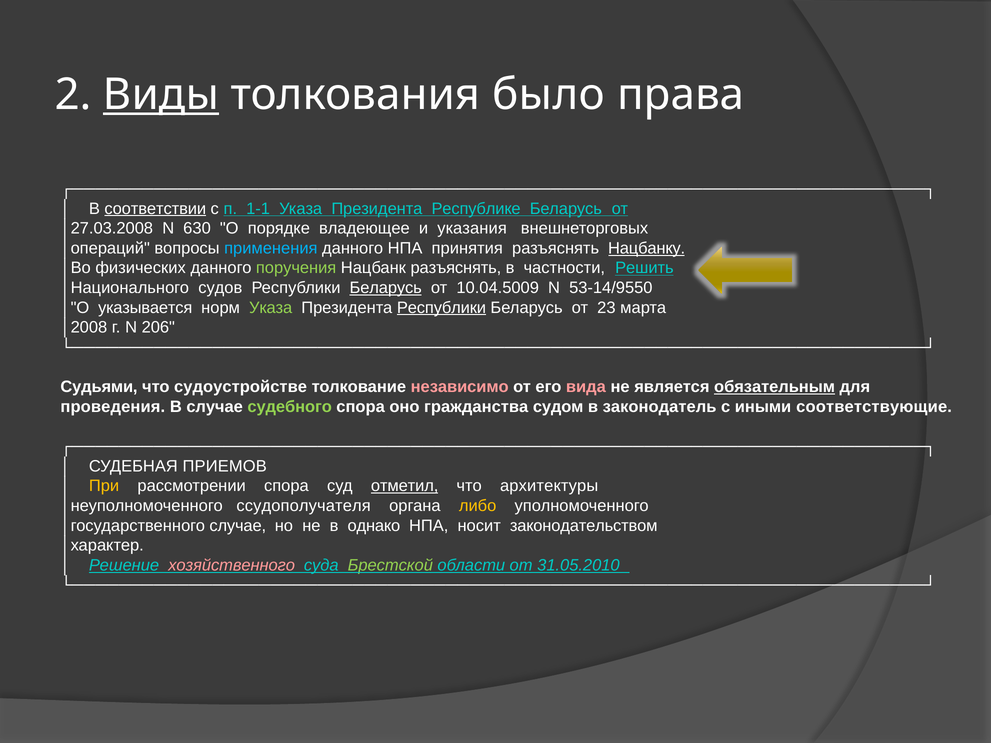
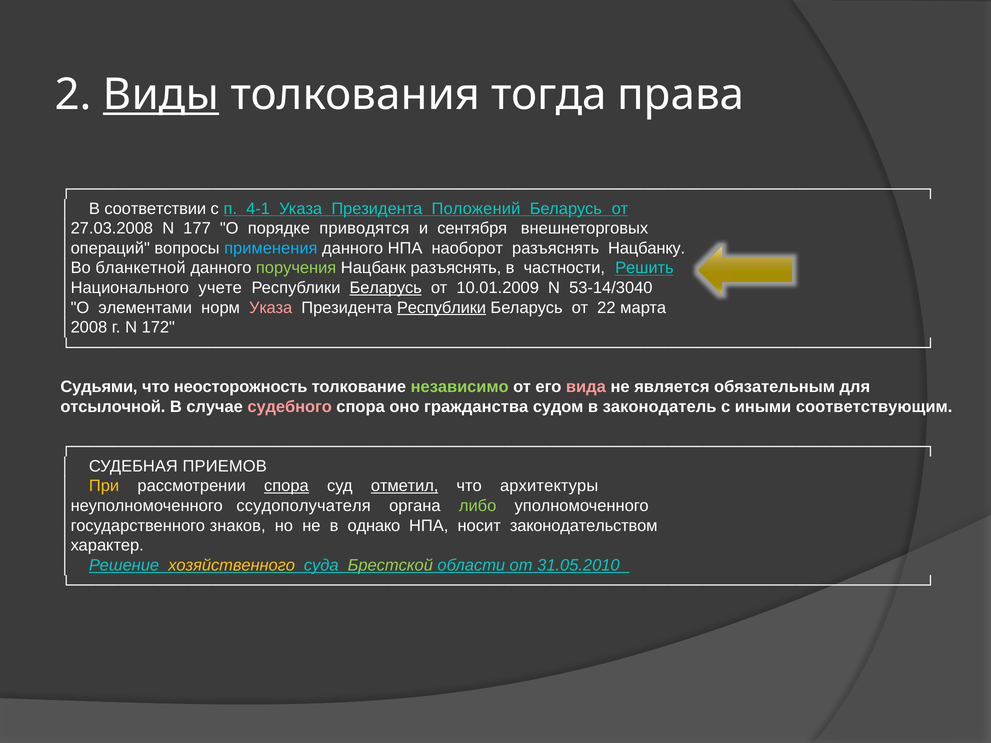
было: было -> тогда
соответствии underline: present -> none
1-1: 1-1 -> 4-1
Республике: Республике -> Положений
630: 630 -> 177
владеющее: владеющее -> приводятся
указания: указания -> сентября
принятия: принятия -> наоборот
Нацбанку underline: present -> none
физических: физических -> бланкетной
судов: судов -> учете
10.04.5009: 10.04.5009 -> 10.01.2009
53-14/9550: 53-14/9550 -> 53-14/3040
указывается: указывается -> элементами
Указа at (271, 308) colour: light green -> pink
23: 23 -> 22
206: 206 -> 172
судоустройстве: судоустройстве -> неосторожность
независимо colour: pink -> light green
обязательным underline: present -> none
проведения: проведения -> отсылочной
судебного colour: light green -> pink
соответствующие: соответствующие -> соответствующим
спора at (286, 486) underline: none -> present
либо colour: yellow -> light green
│государственного случае: случае -> знаков
хозяйственного colour: pink -> yellow
